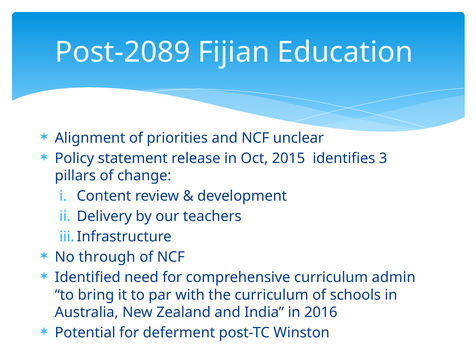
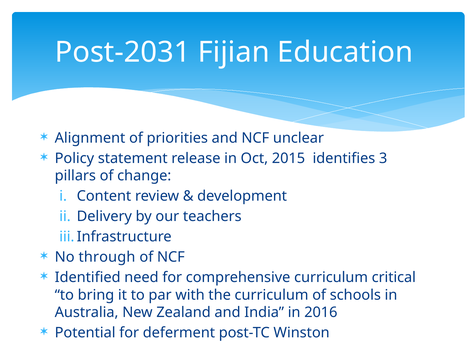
Post-2089: Post-2089 -> Post-2031
admin: admin -> critical
